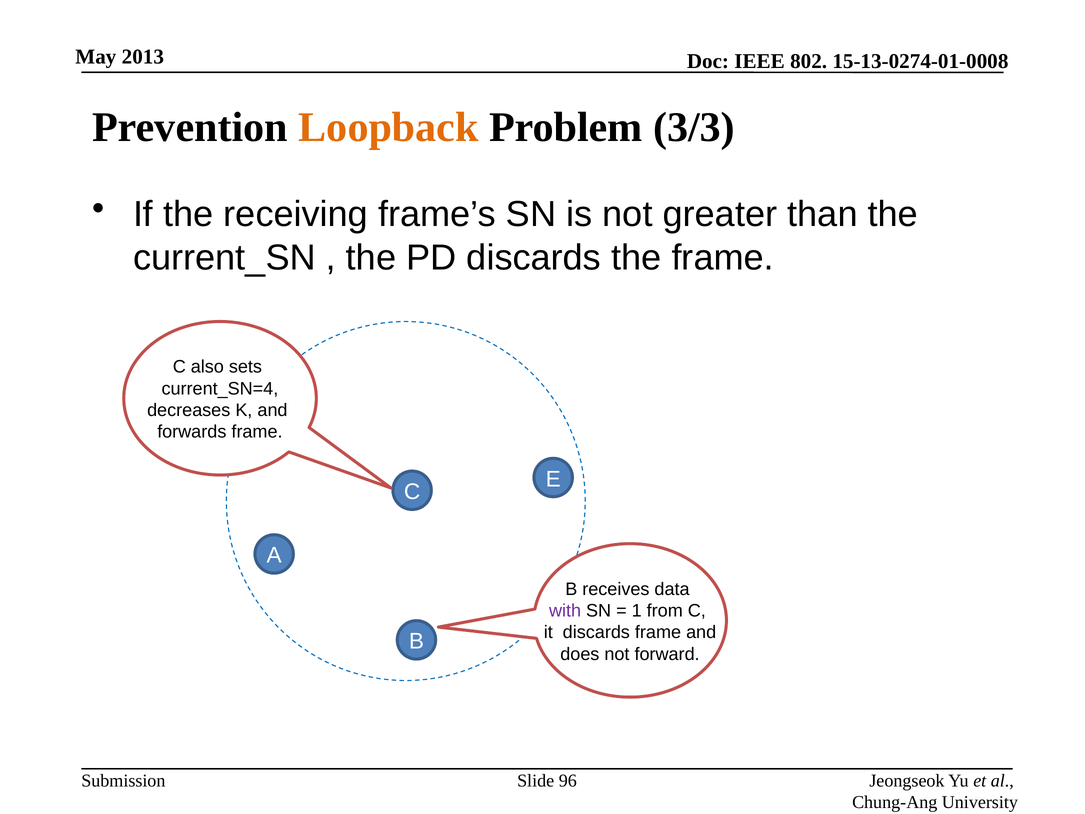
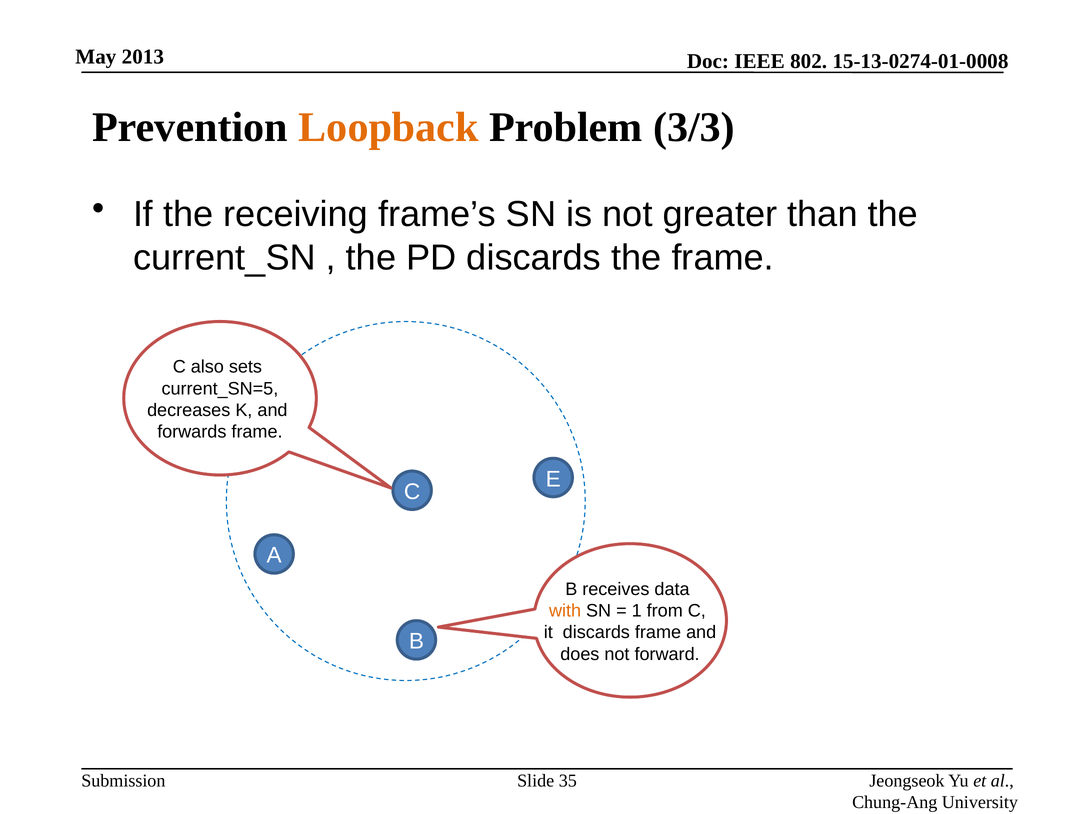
current_SN=4: current_SN=4 -> current_SN=5
with colour: purple -> orange
96: 96 -> 35
